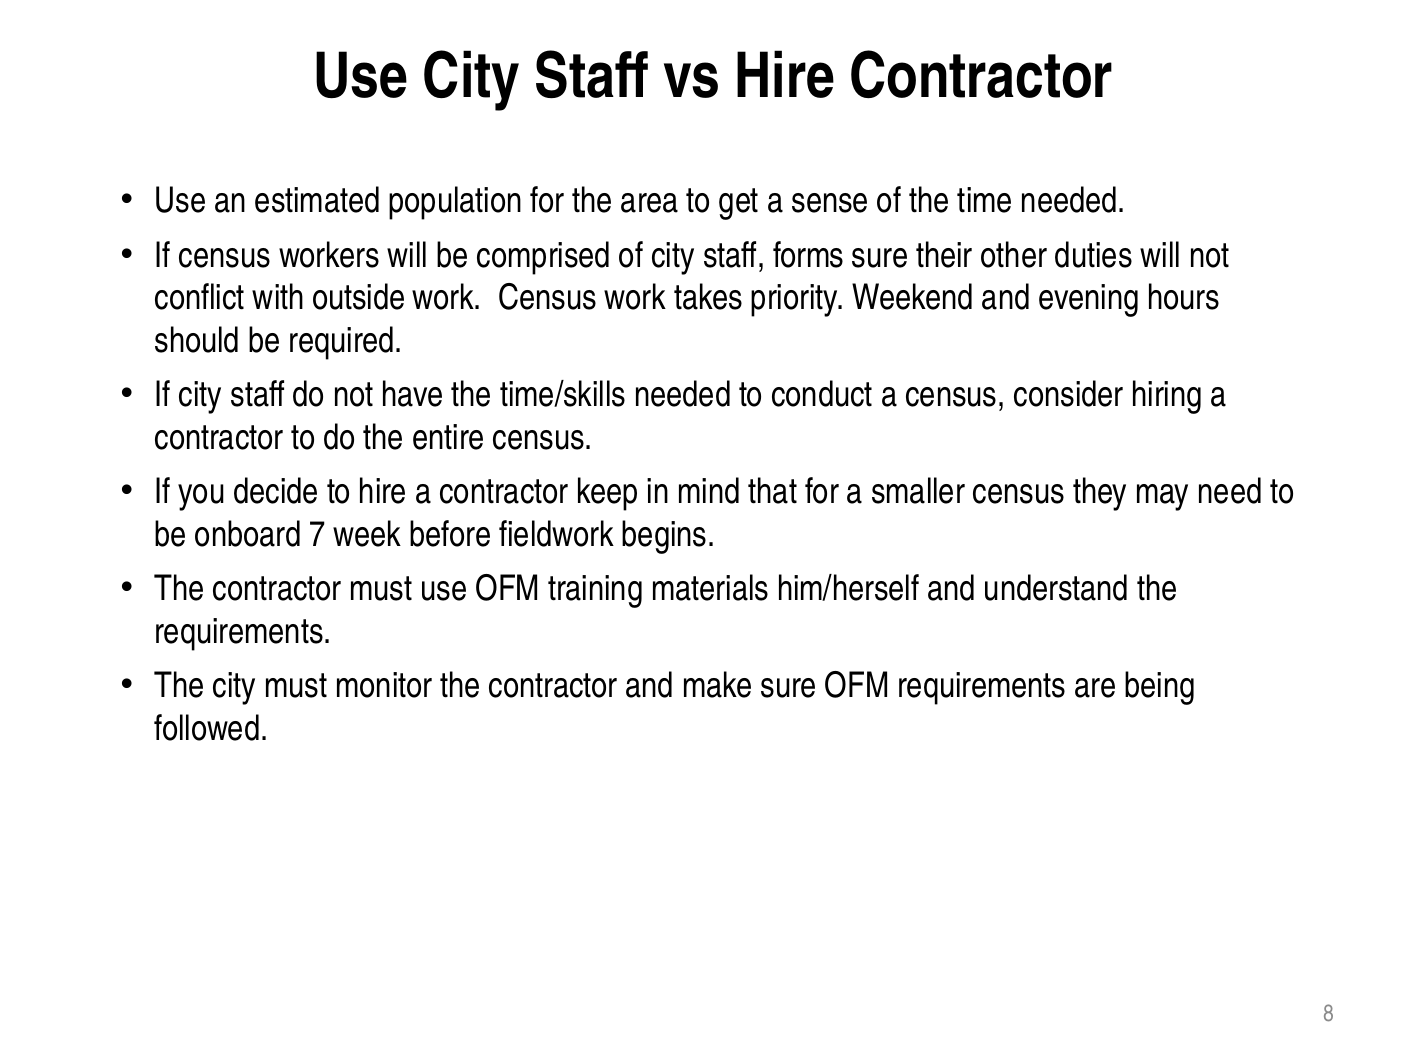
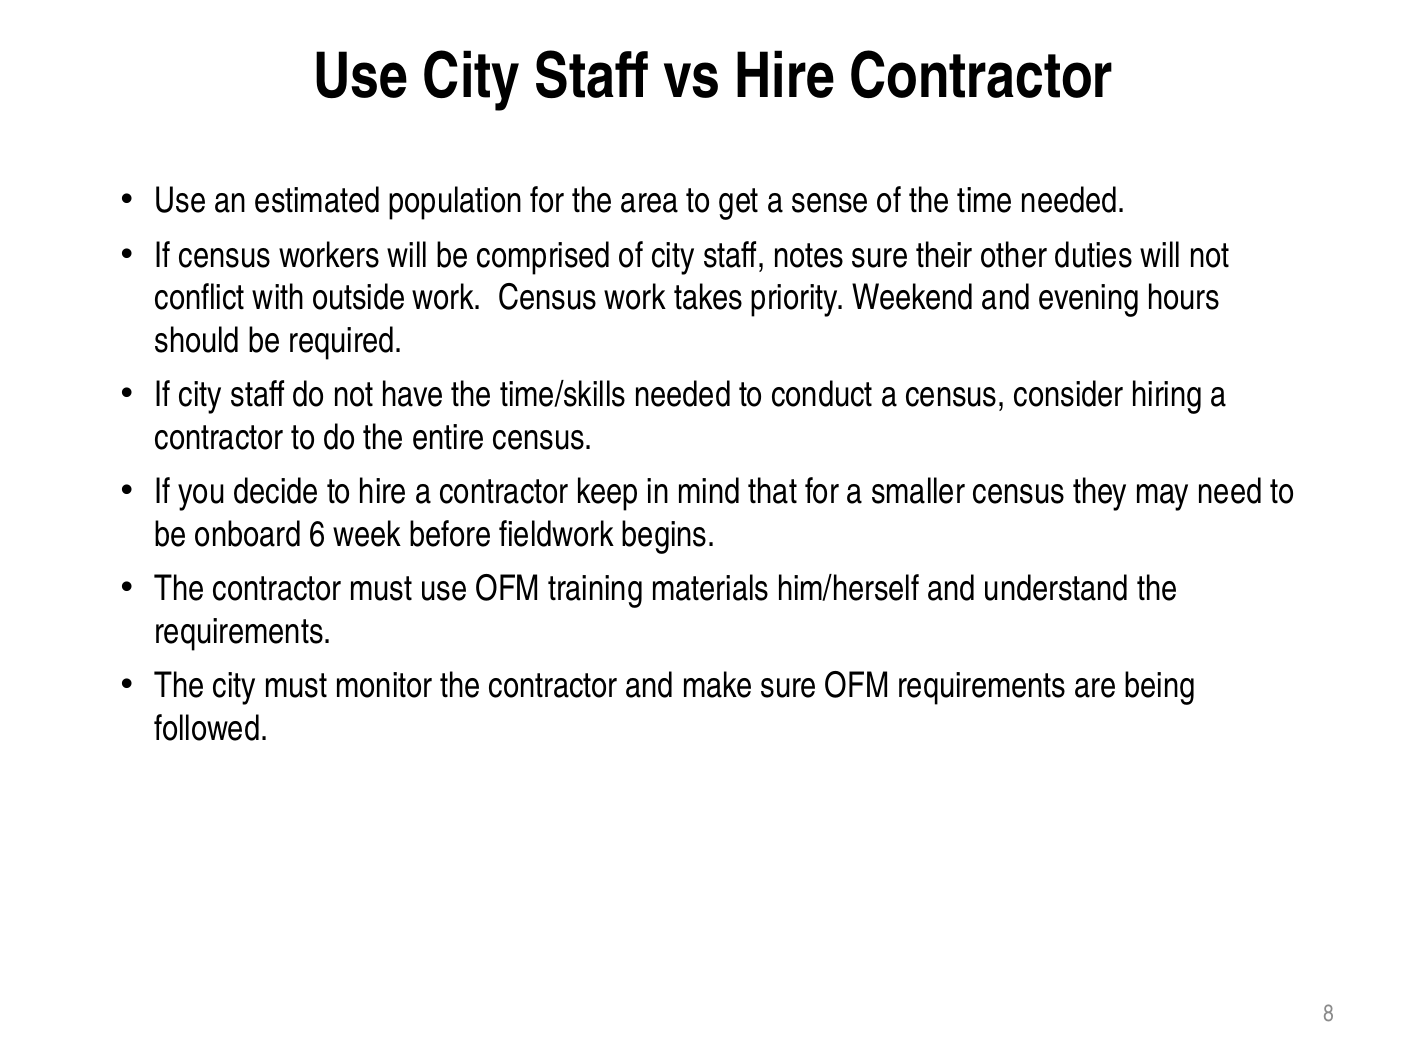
forms: forms -> notes
7: 7 -> 6
